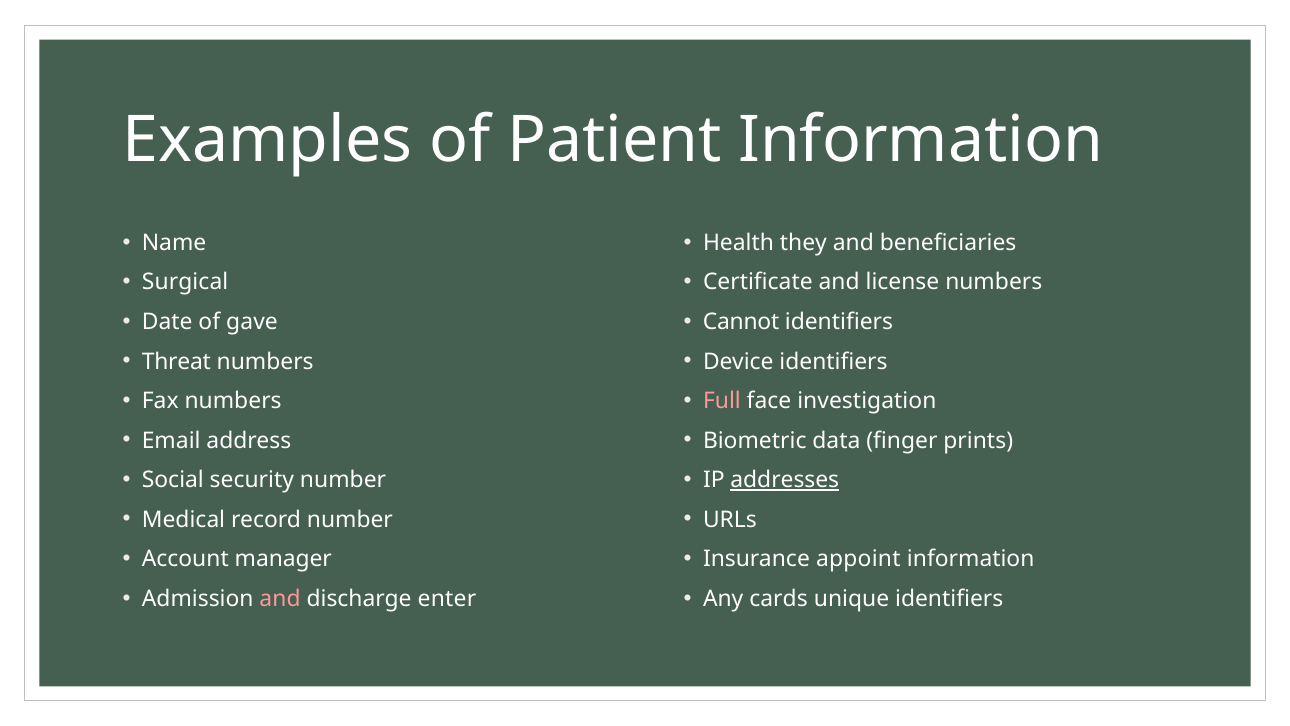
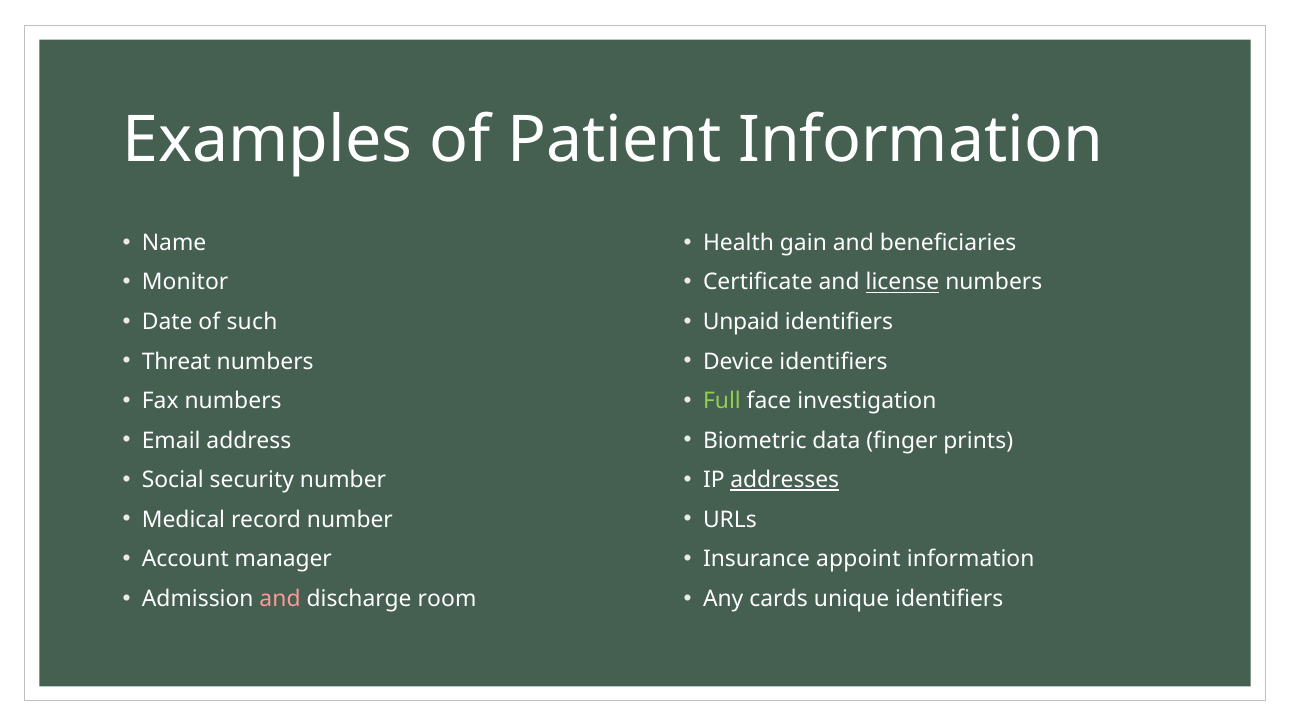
they: they -> gain
Surgical: Surgical -> Monitor
license underline: none -> present
gave: gave -> such
Cannot: Cannot -> Unpaid
Full colour: pink -> light green
enter: enter -> room
